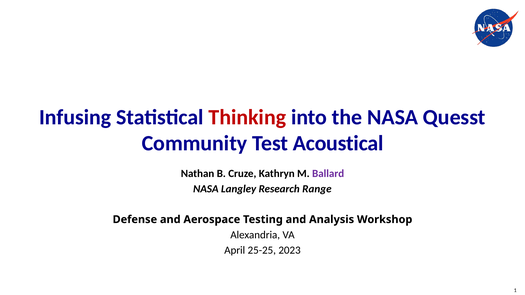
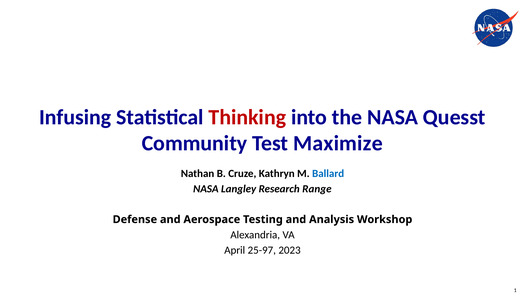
Acoustical: Acoustical -> Maximize
Ballard colour: purple -> blue
25-25: 25-25 -> 25-97
